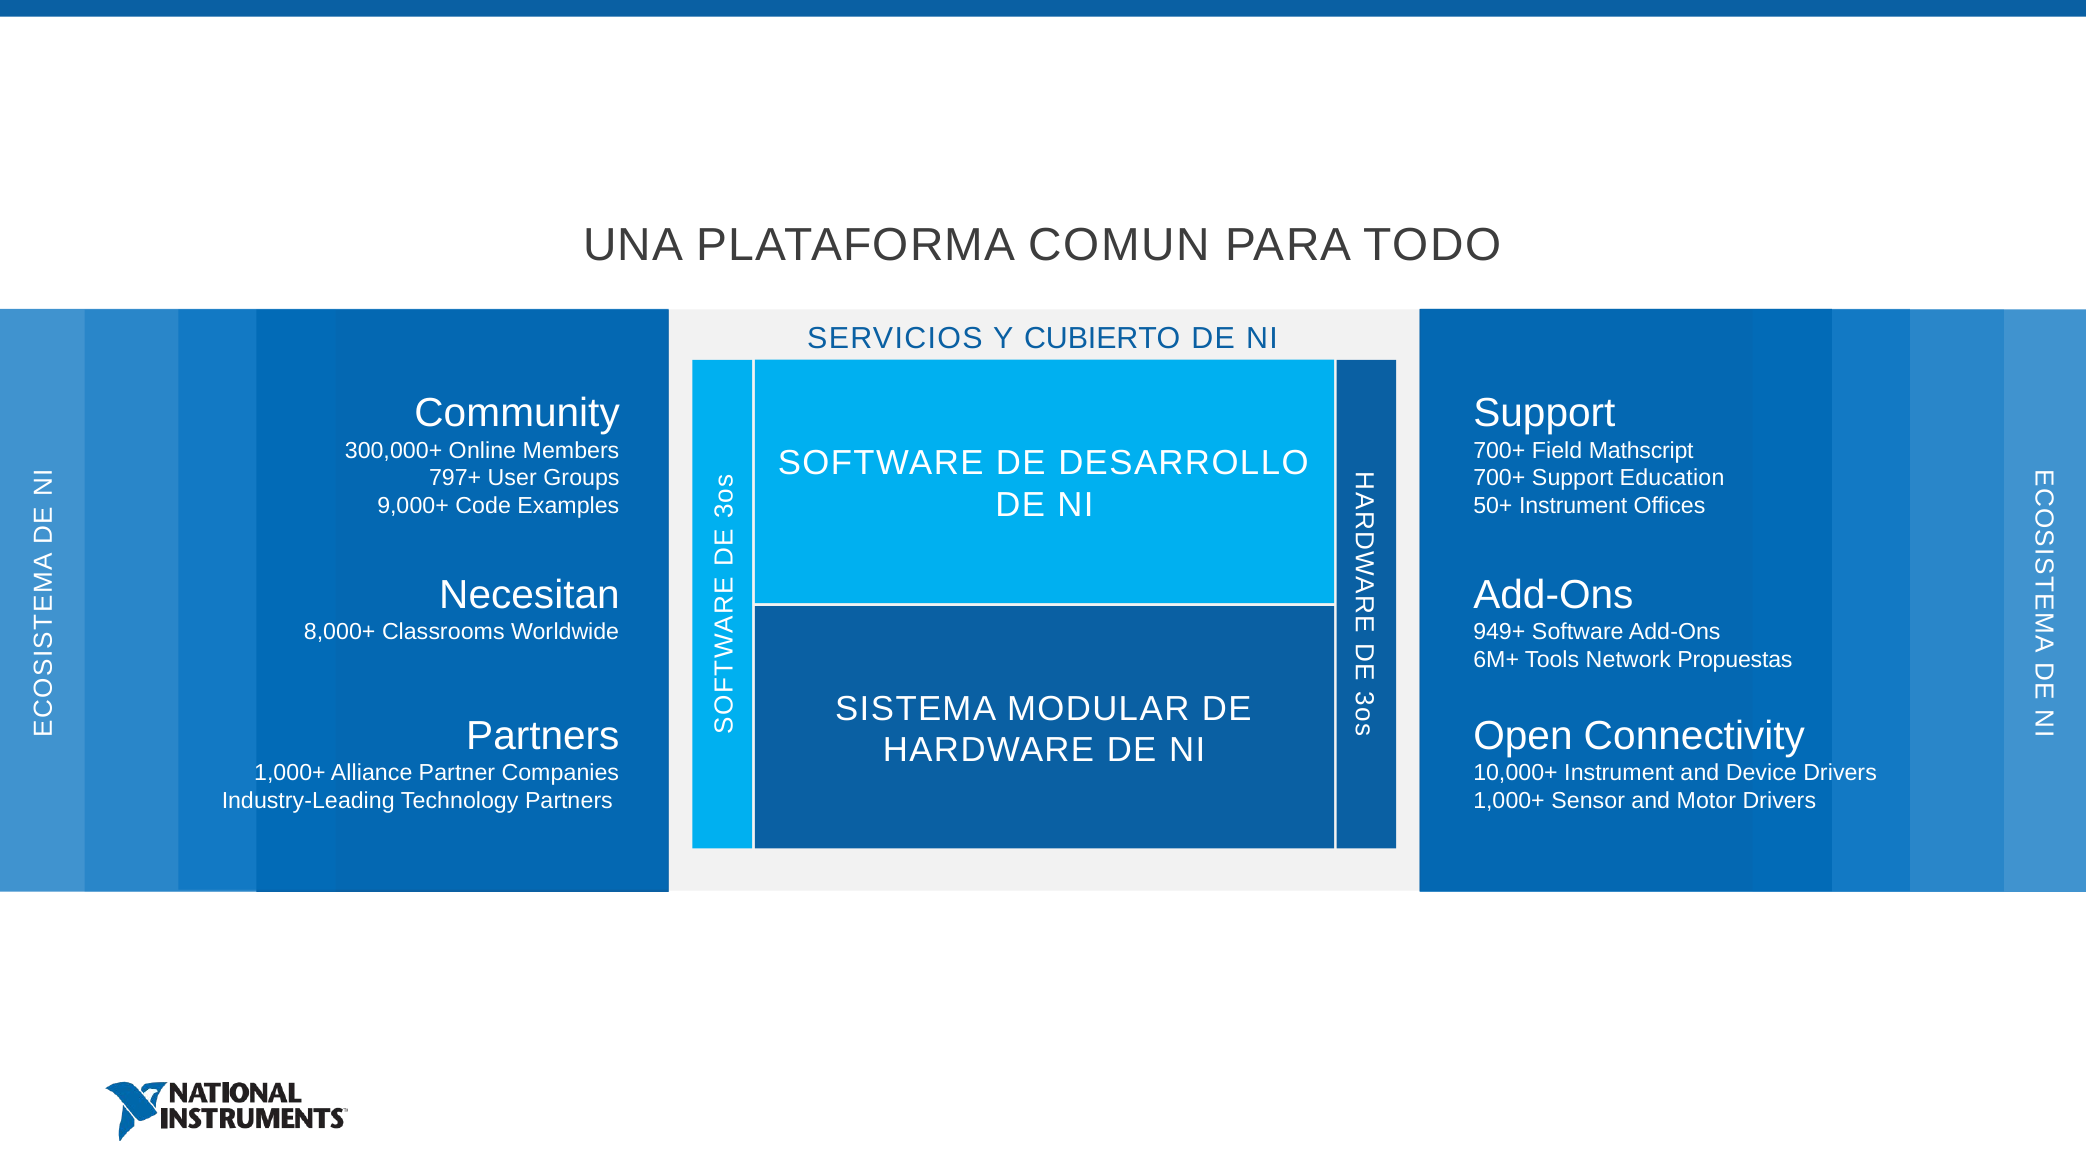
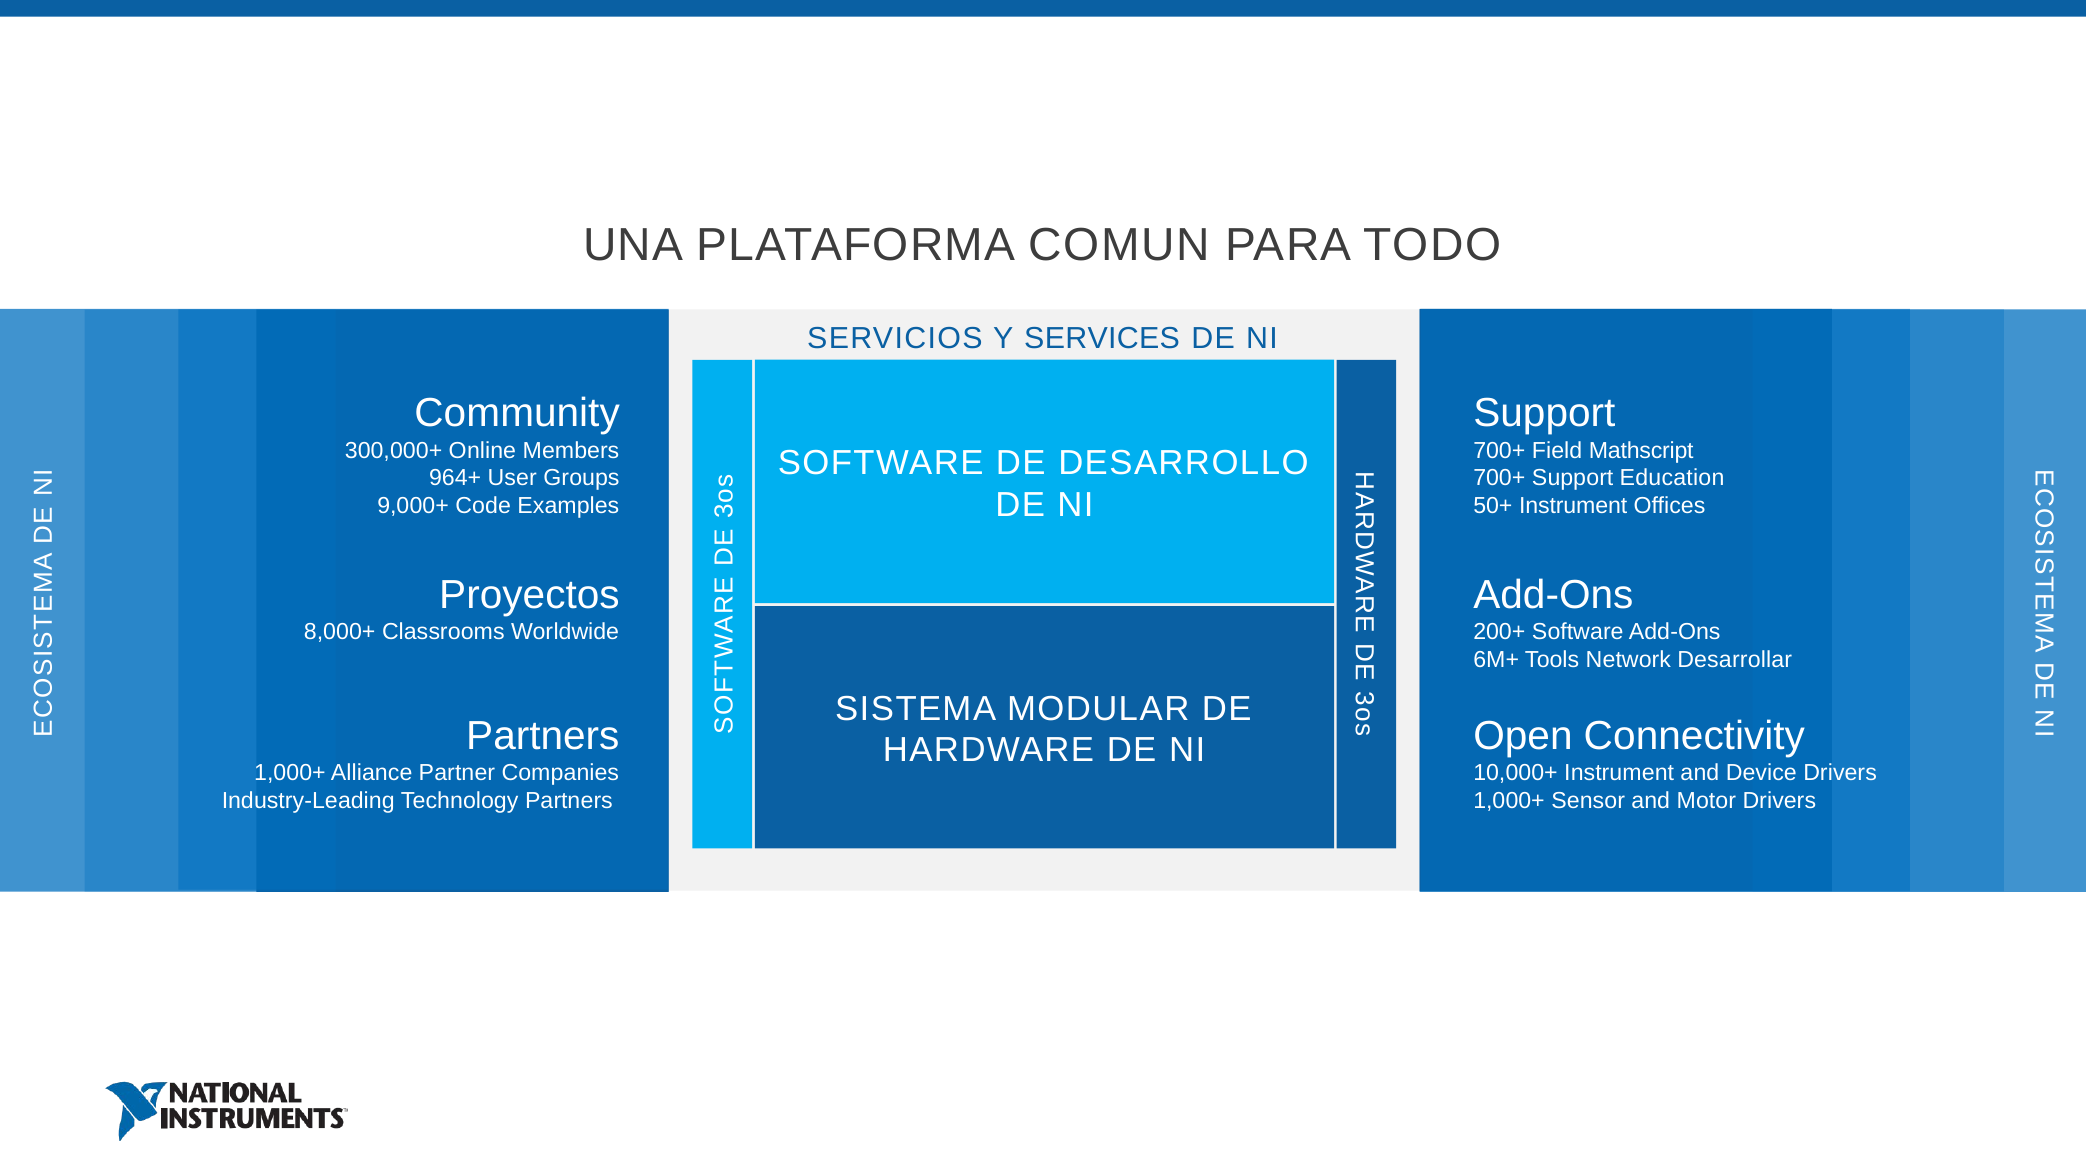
CUBIERTO: CUBIERTO -> SERVICES
797+: 797+ -> 964+
Necesitan: Necesitan -> Proyectos
949+: 949+ -> 200+
Propuestas: Propuestas -> Desarrollar
